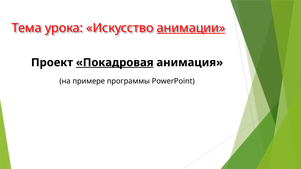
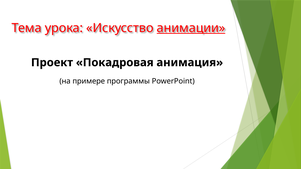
Покадровая underline: present -> none
